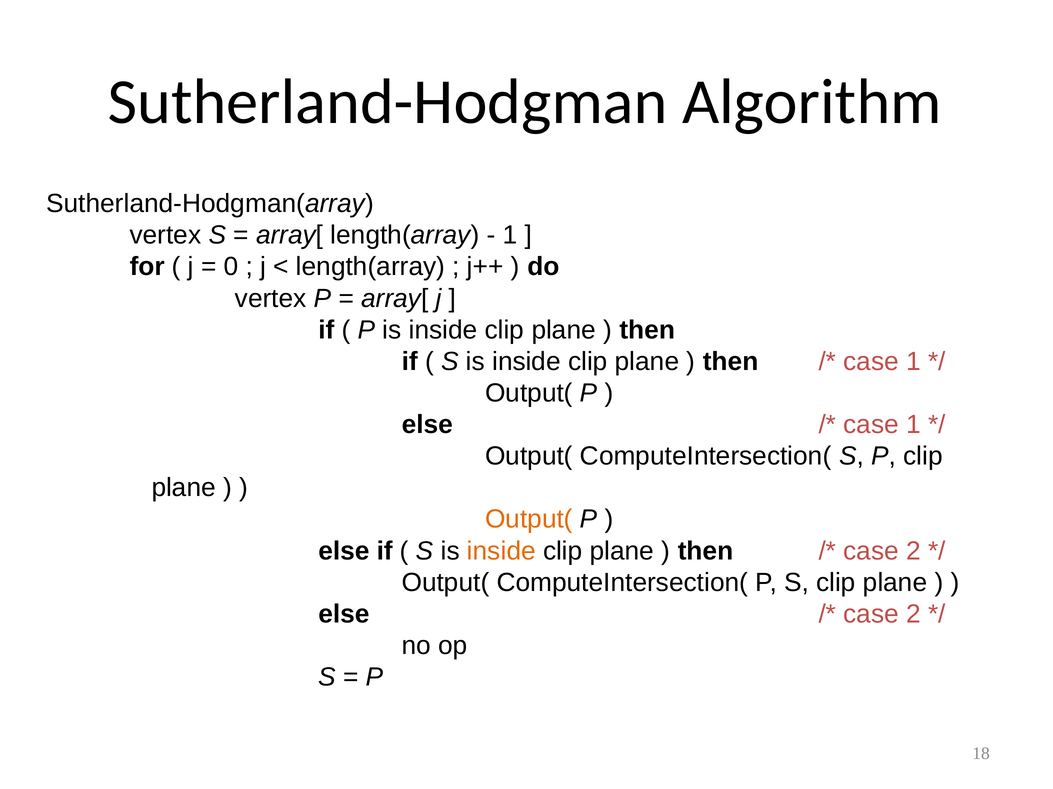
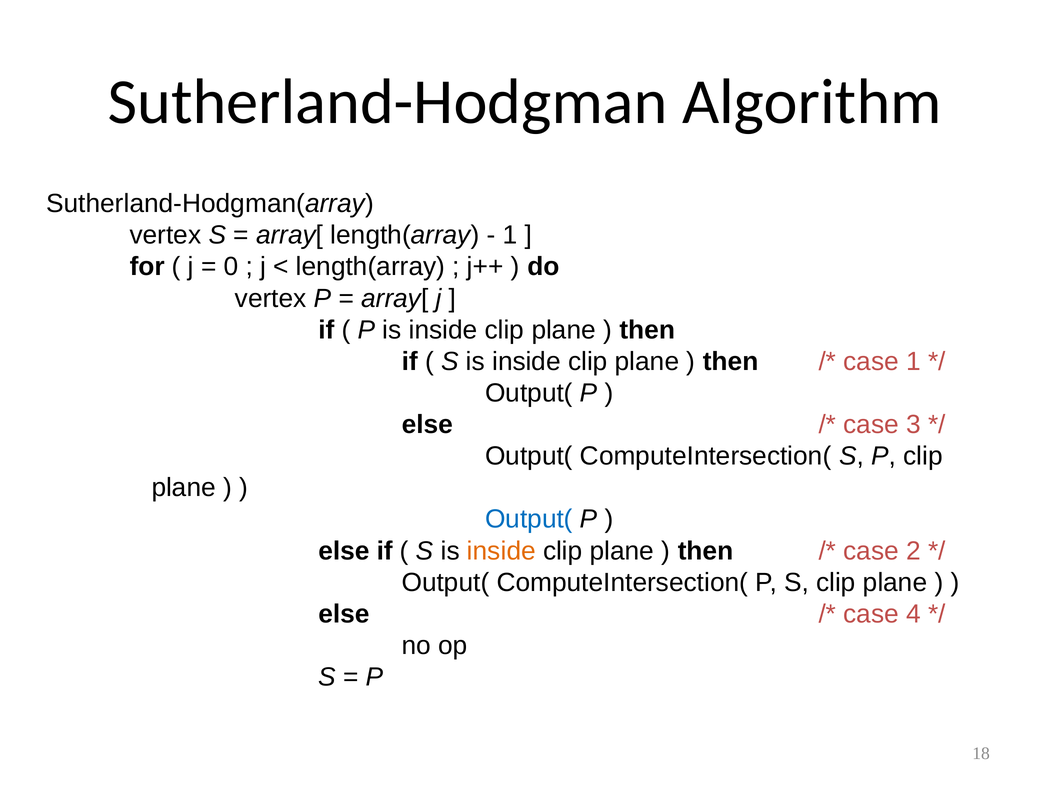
1 at (914, 425): 1 -> 3
Output( at (529, 520) colour: orange -> blue
2 at (914, 615): 2 -> 4
